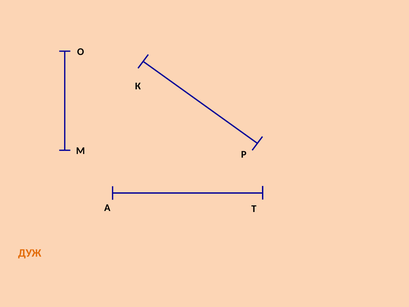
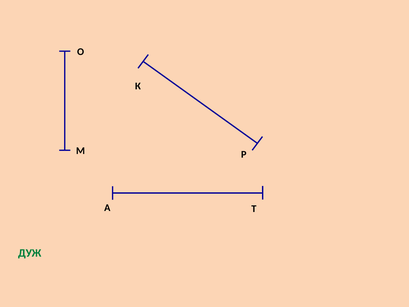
ДУЖ colour: orange -> green
